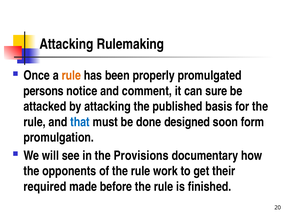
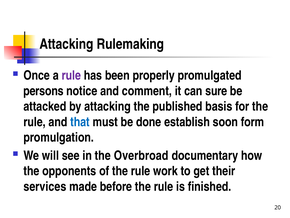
rule at (71, 75) colour: orange -> purple
designed: designed -> establish
Provisions: Provisions -> Overbroad
required: required -> services
